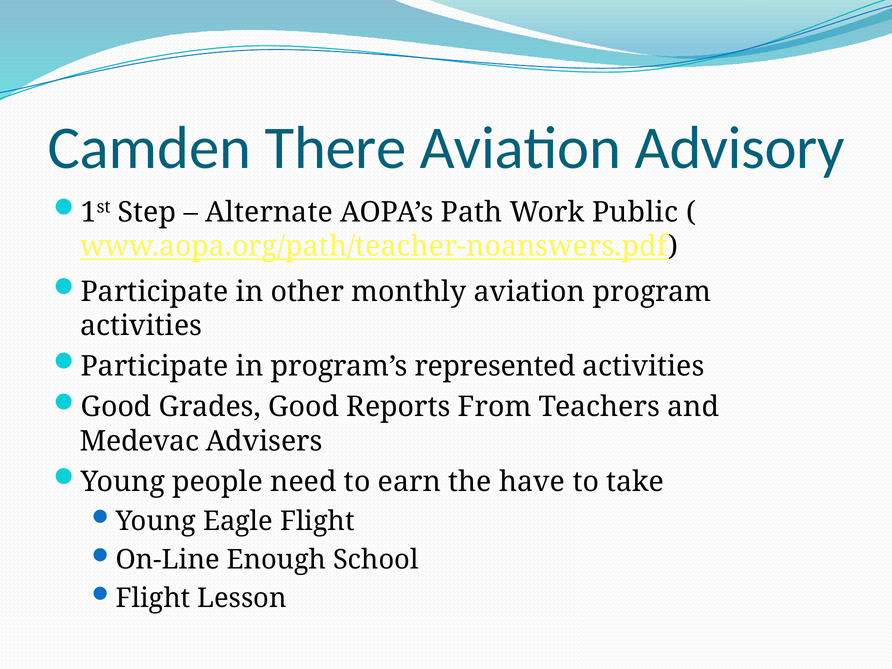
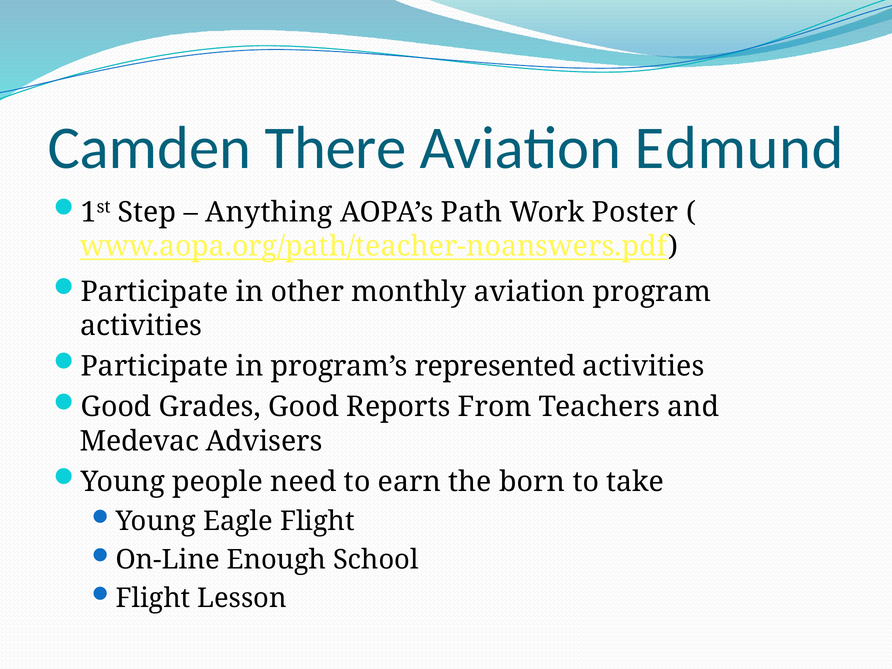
Advisory: Advisory -> Edmund
Alternate: Alternate -> Anything
Public: Public -> Poster
have: have -> born
